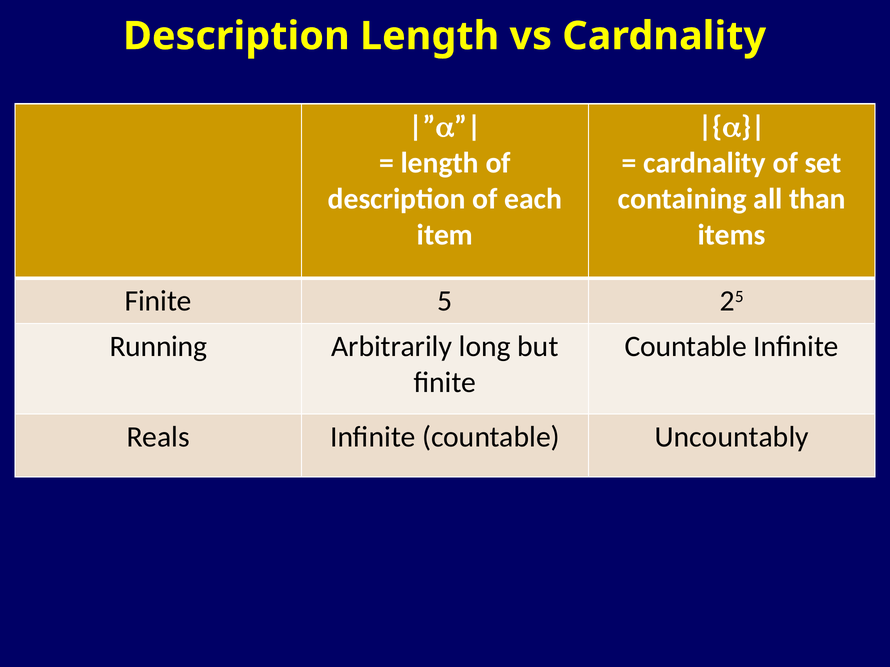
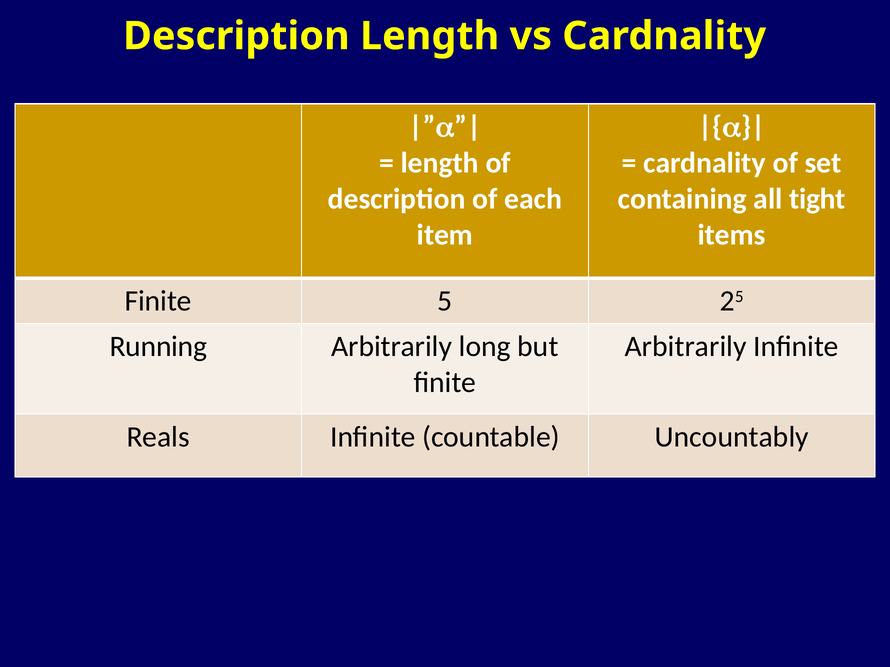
than: than -> tight
Countable at (686, 346): Countable -> Arbitrarily
